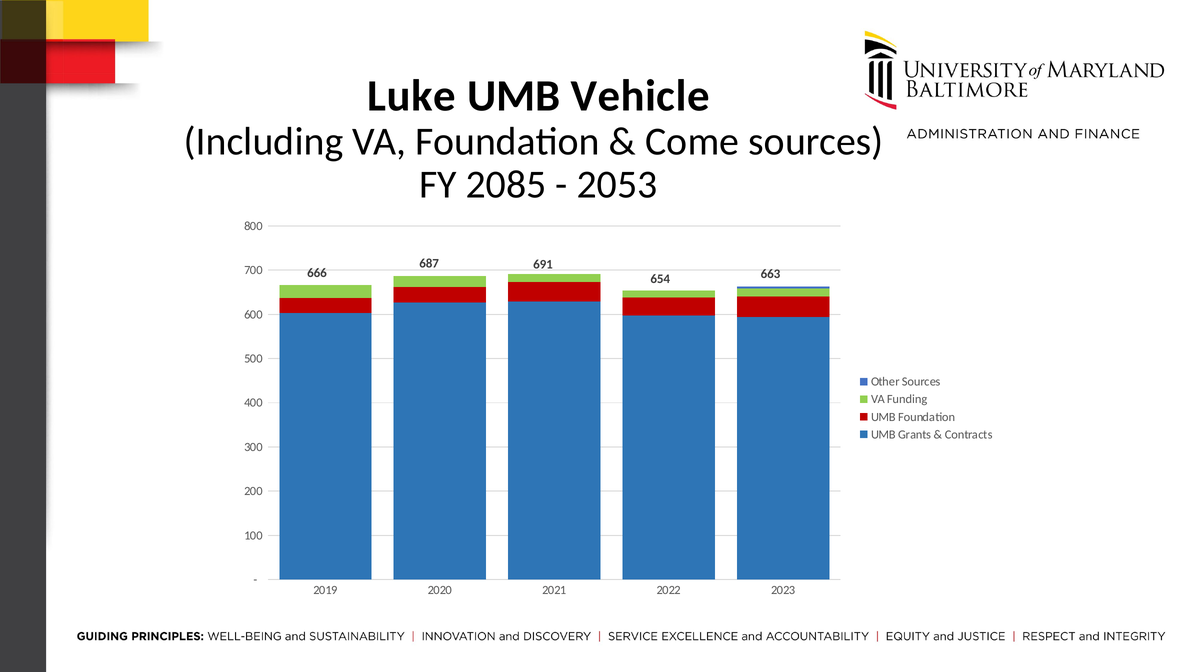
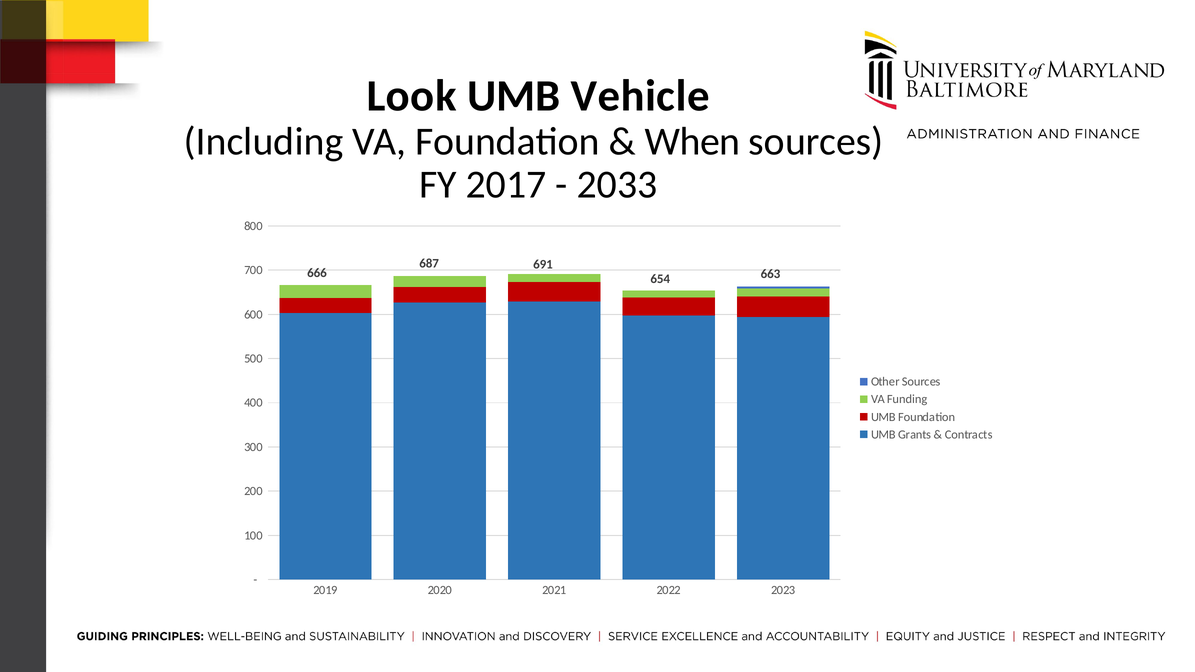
Luke: Luke -> Look
Come: Come -> When
2085: 2085 -> 2017
2053: 2053 -> 2033
